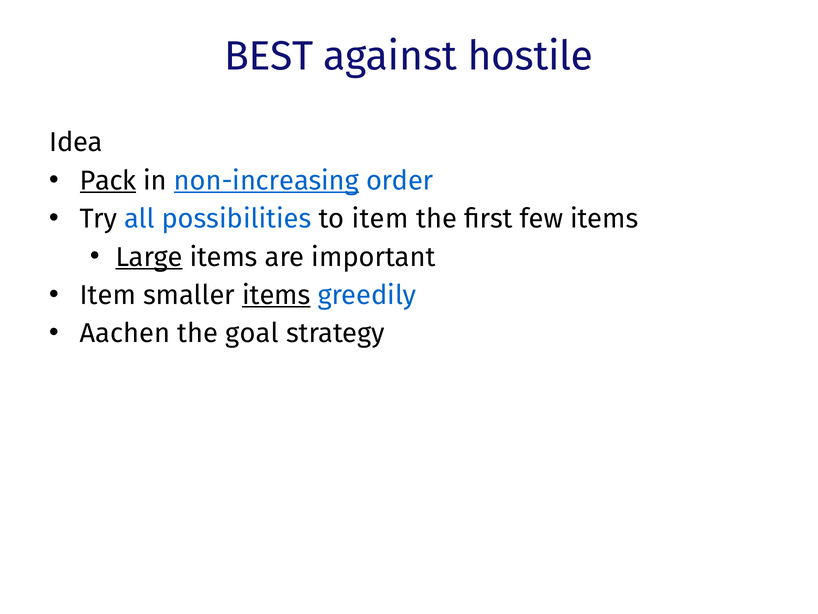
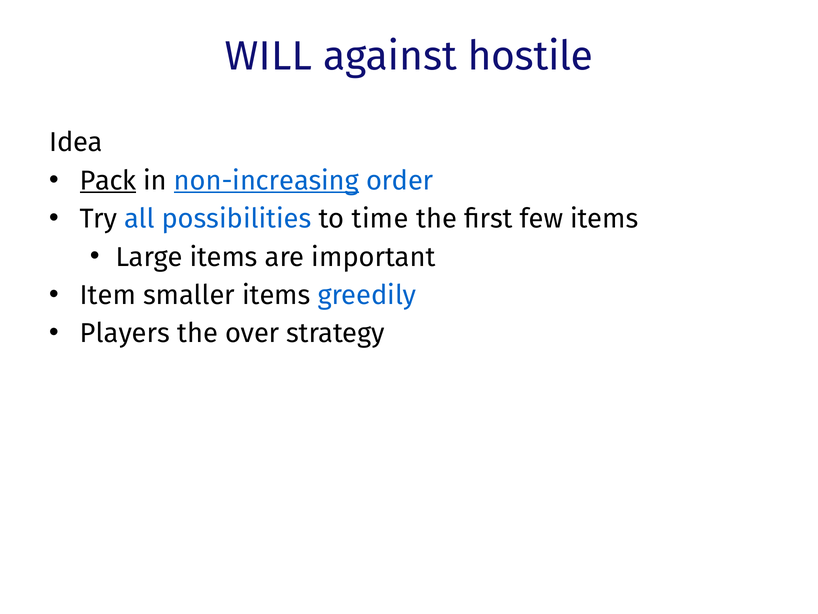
BEST: BEST -> WILL
to item: item -> time
Large underline: present -> none
items at (276, 295) underline: present -> none
Aachen: Aachen -> Players
goal: goal -> over
